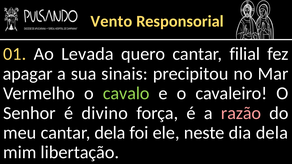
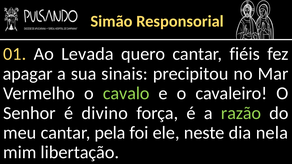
Vento: Vento -> Simão
filial: filial -> fiéis
razão colour: pink -> light green
cantar dela: dela -> pela
dia dela: dela -> nela
